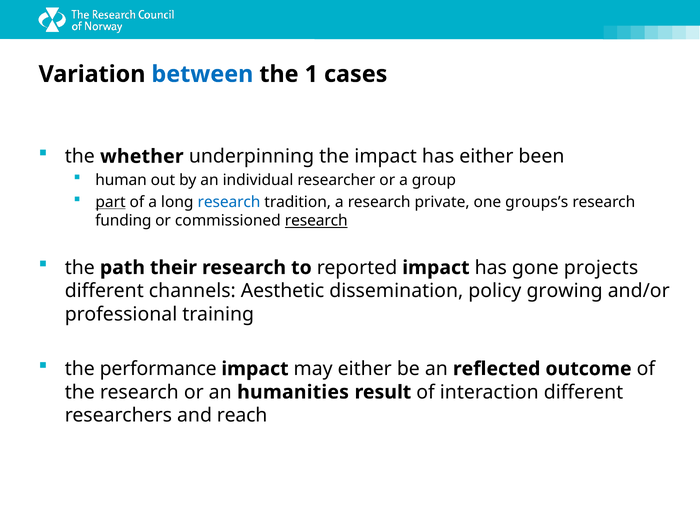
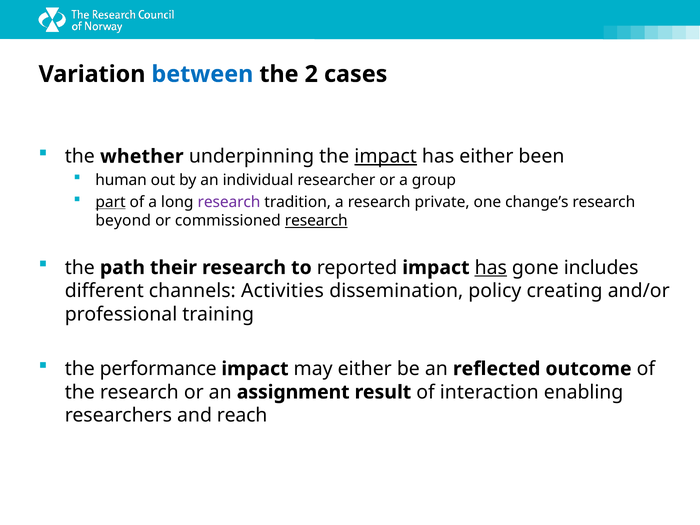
1: 1 -> 2
impact at (386, 156) underline: none -> present
research at (229, 202) colour: blue -> purple
groups’s: groups’s -> change’s
funding: funding -> beyond
has at (491, 268) underline: none -> present
projects: projects -> includes
Aesthetic: Aesthetic -> Activities
growing: growing -> creating
humanities: humanities -> assignment
interaction different: different -> enabling
